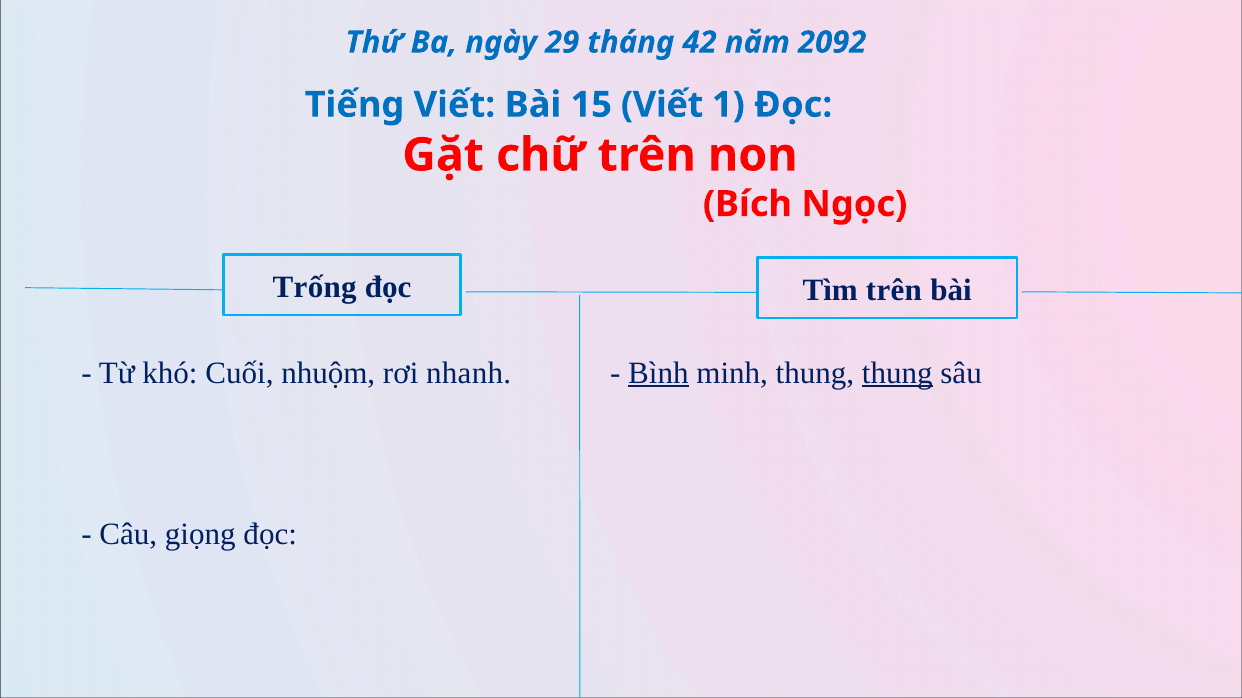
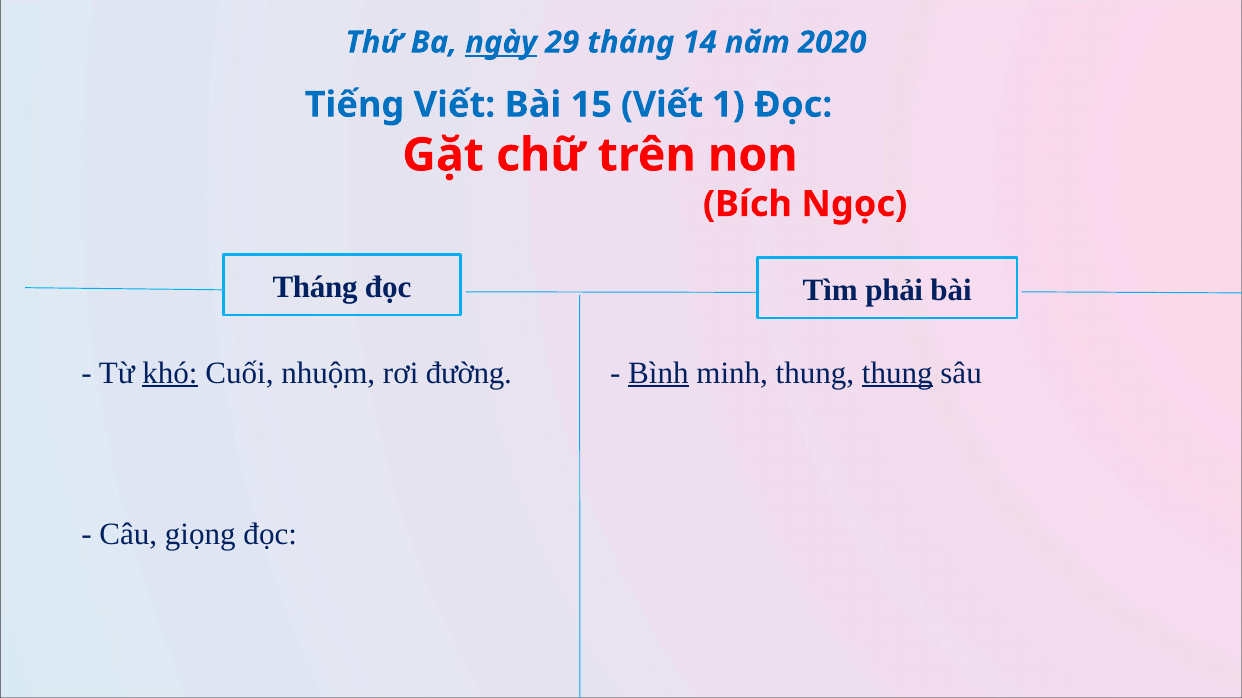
ngày underline: none -> present
42: 42 -> 14
2092: 2092 -> 2020
Trống at (315, 287): Trống -> Tháng
Tìm trên: trên -> phải
khó underline: none -> present
nhanh: nhanh -> đường
